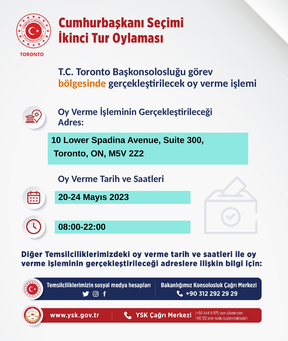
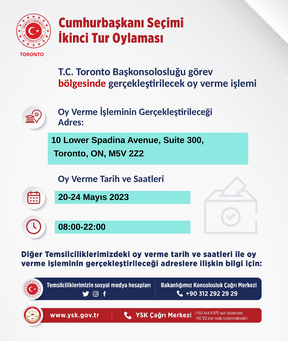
bölgesinde colour: orange -> red
